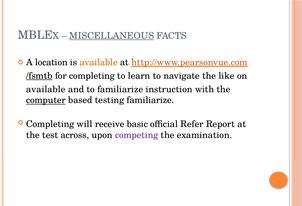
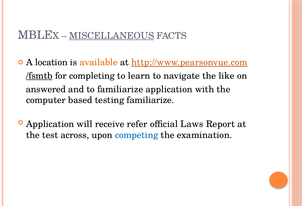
available at (46, 89): available -> answered
familiarize instruction: instruction -> application
computer underline: present -> none
Completing at (50, 124): Completing -> Application
basic: basic -> refer
Refer: Refer -> Laws
competing colour: purple -> blue
